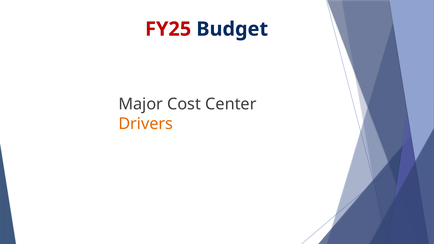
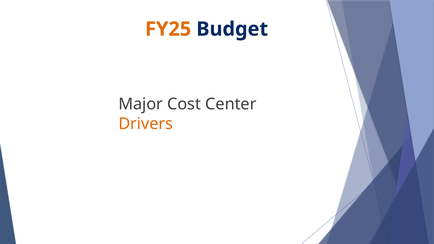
FY25 colour: red -> orange
